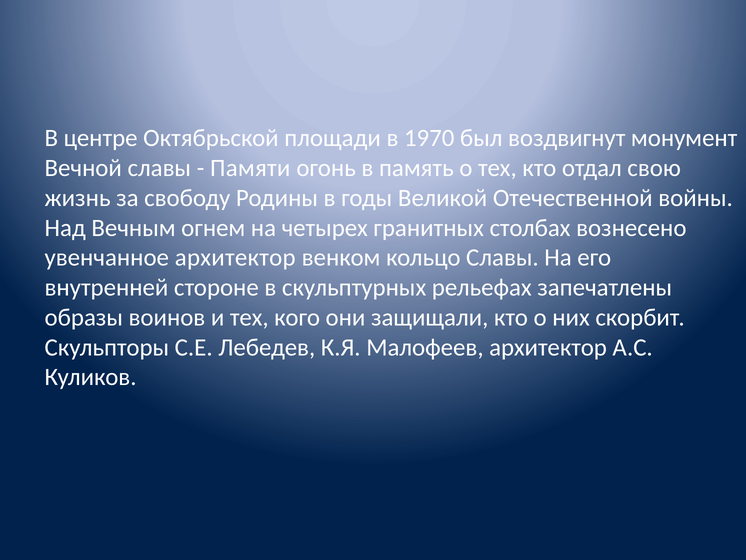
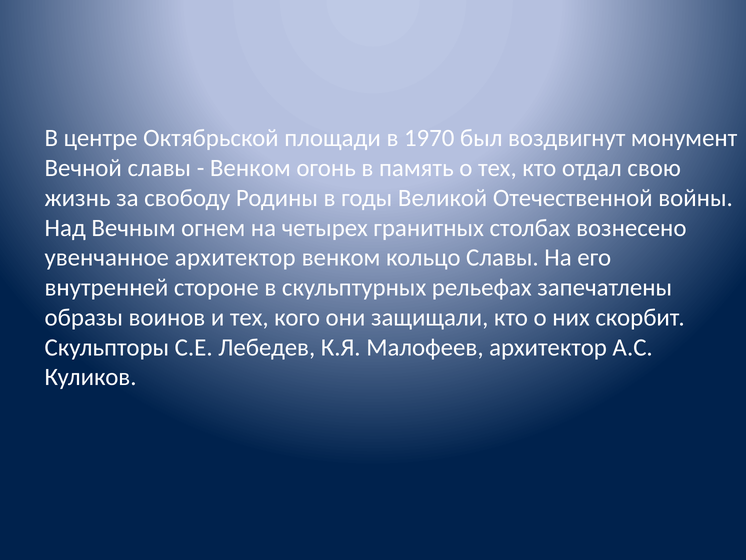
Памяти at (250, 168): Памяти -> Венком
